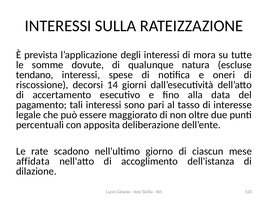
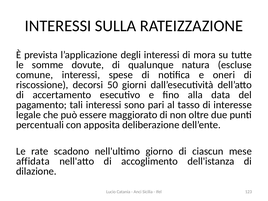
tendano: tendano -> comune
14: 14 -> 50
